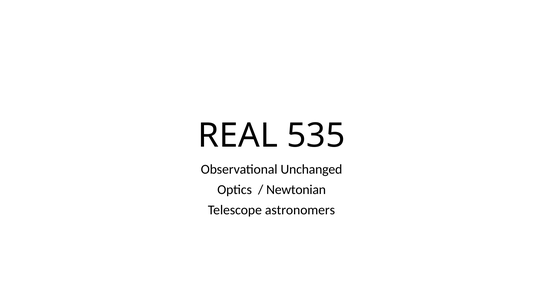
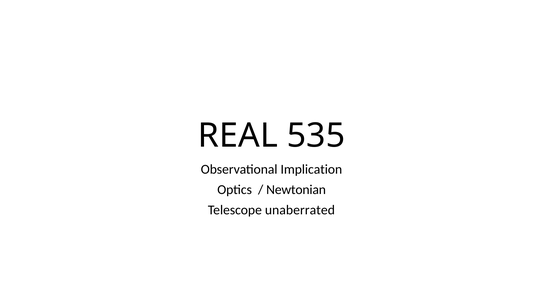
Unchanged: Unchanged -> Implication
astronomers: astronomers -> unaberrated
